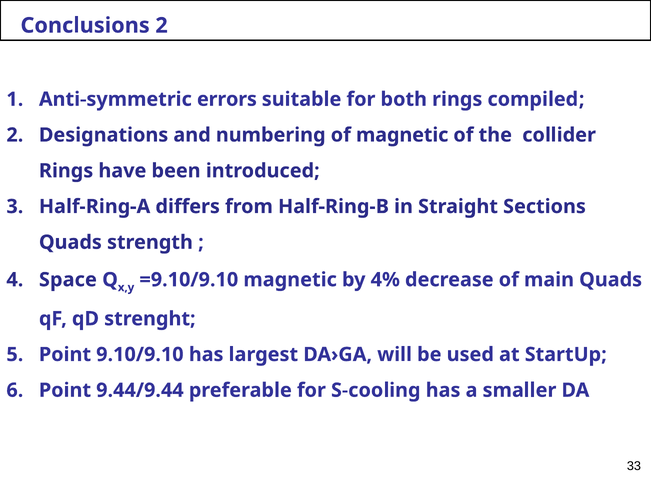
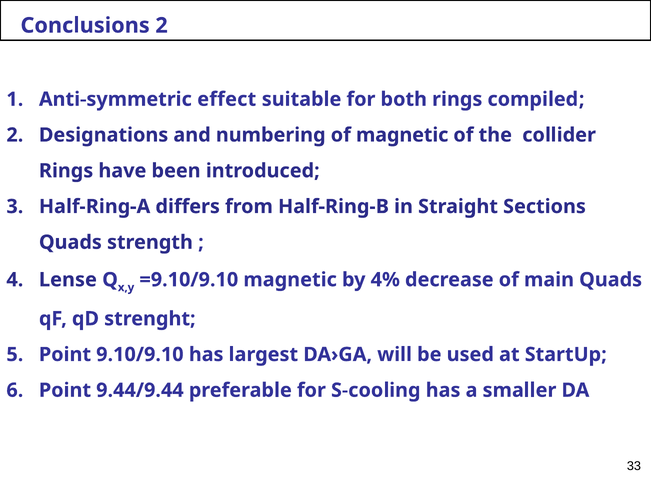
errors: errors -> effect
Space: Space -> Lense
